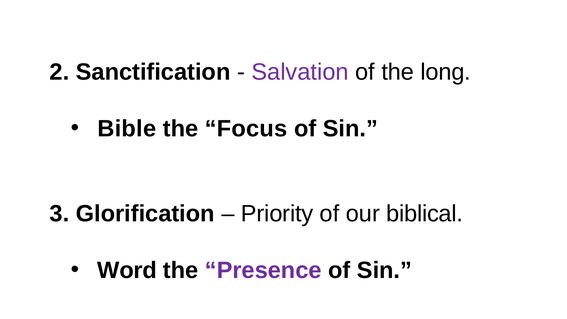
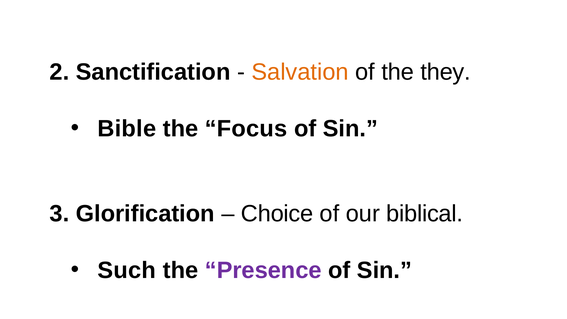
Salvation colour: purple -> orange
long: long -> they
Priority: Priority -> Choice
Word: Word -> Such
